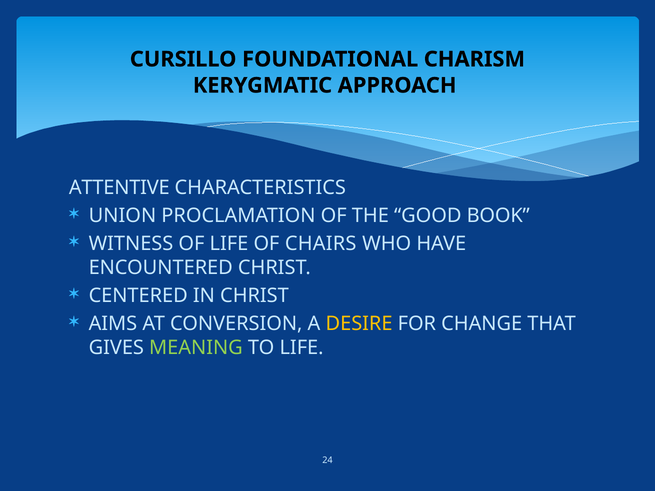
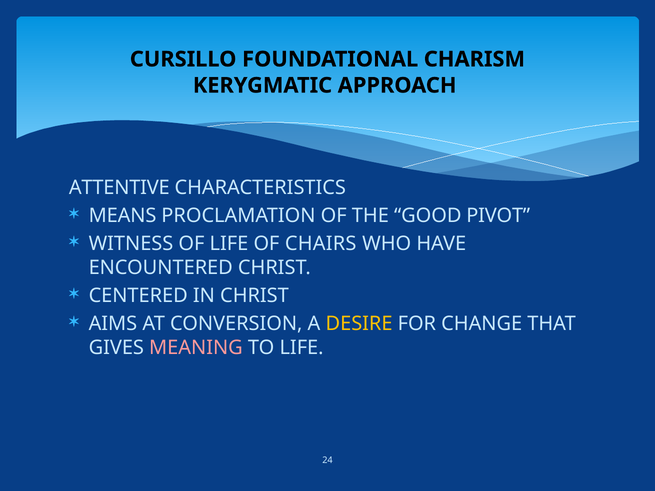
UNION: UNION -> MEANS
BOOK: BOOK -> PIVOT
MEANING colour: light green -> pink
